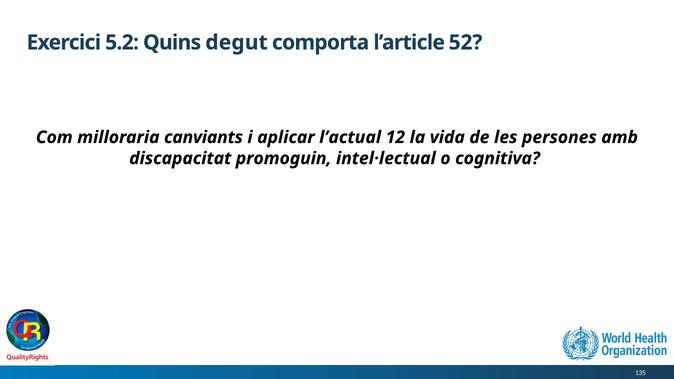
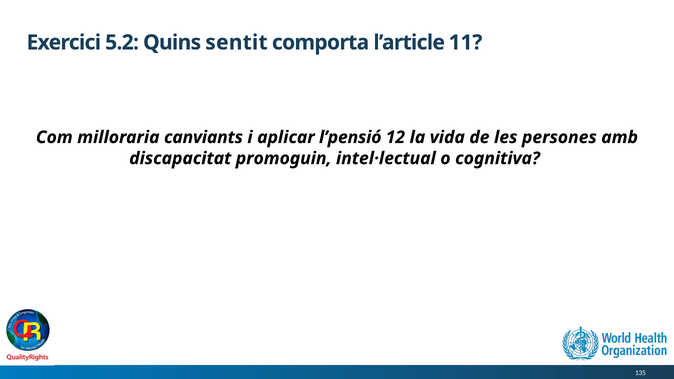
degut: degut -> sentit
52: 52 -> 11
l’actual: l’actual -> l’pensió
